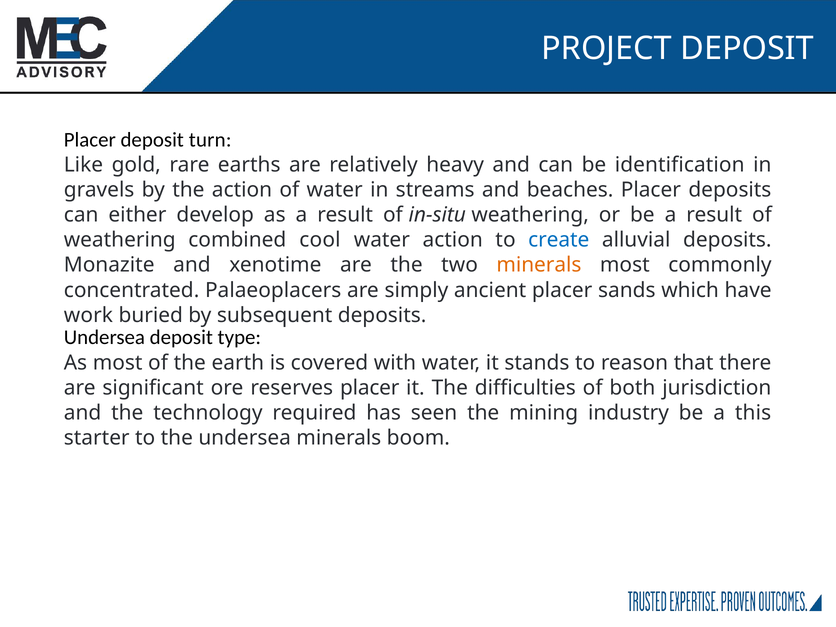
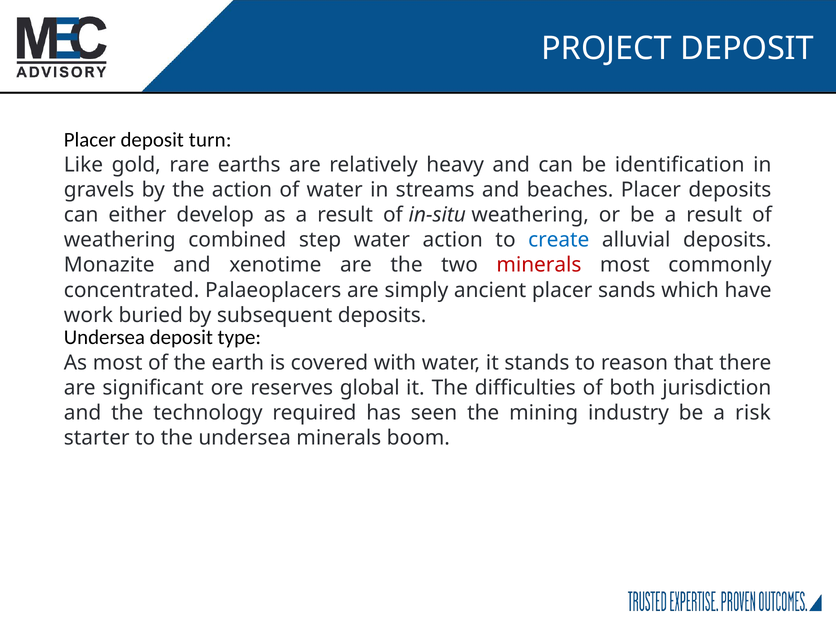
cool: cool -> step
minerals at (539, 265) colour: orange -> red
reserves placer: placer -> global
this: this -> risk
